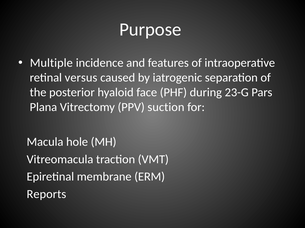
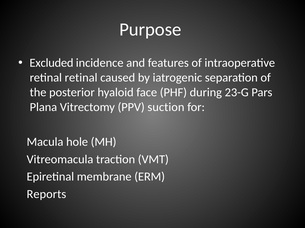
Multiple: Multiple -> Excluded
retinal versus: versus -> retinal
